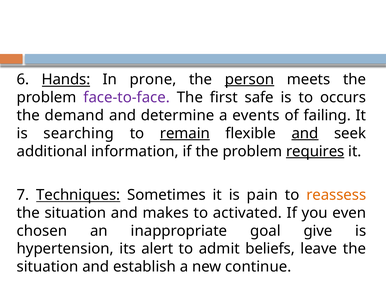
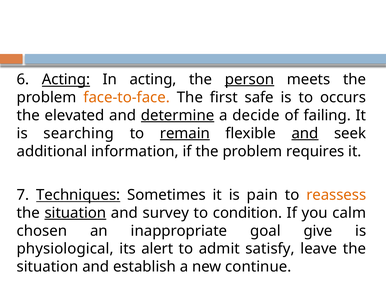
6 Hands: Hands -> Acting
In prone: prone -> acting
face-to-face colour: purple -> orange
demand: demand -> elevated
determine underline: none -> present
events: events -> decide
requires underline: present -> none
situation at (75, 213) underline: none -> present
makes: makes -> survey
activated: activated -> condition
even: even -> calm
hypertension: hypertension -> physiological
beliefs: beliefs -> satisfy
